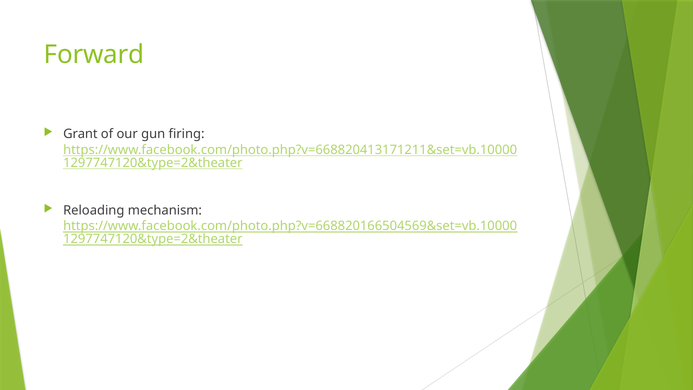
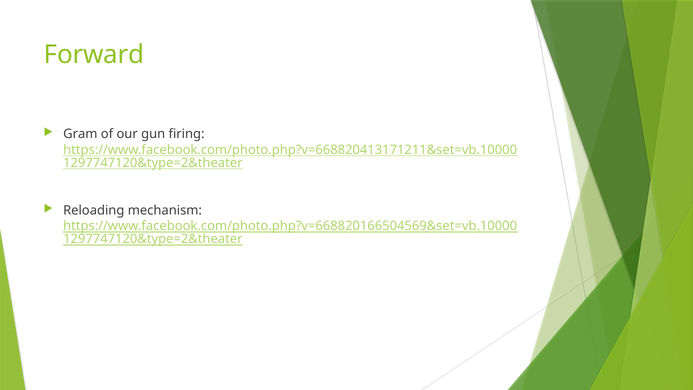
Grant: Grant -> Gram
